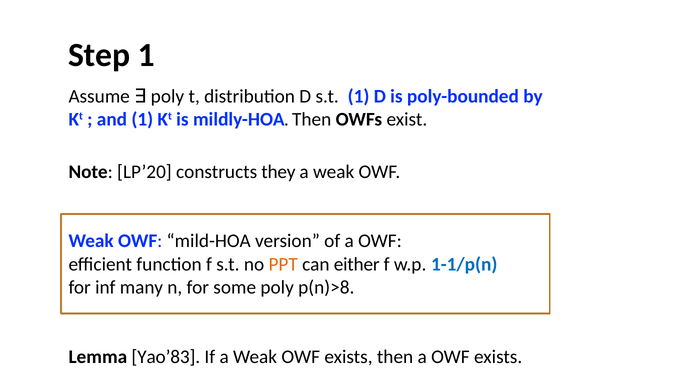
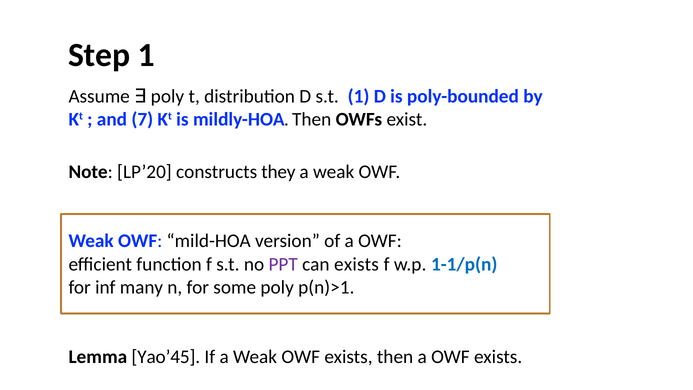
and 1: 1 -> 7
PPT colour: orange -> purple
can either: either -> exists
p(n)>8: p(n)>8 -> p(n)>1
Yao’83: Yao’83 -> Yao’45
